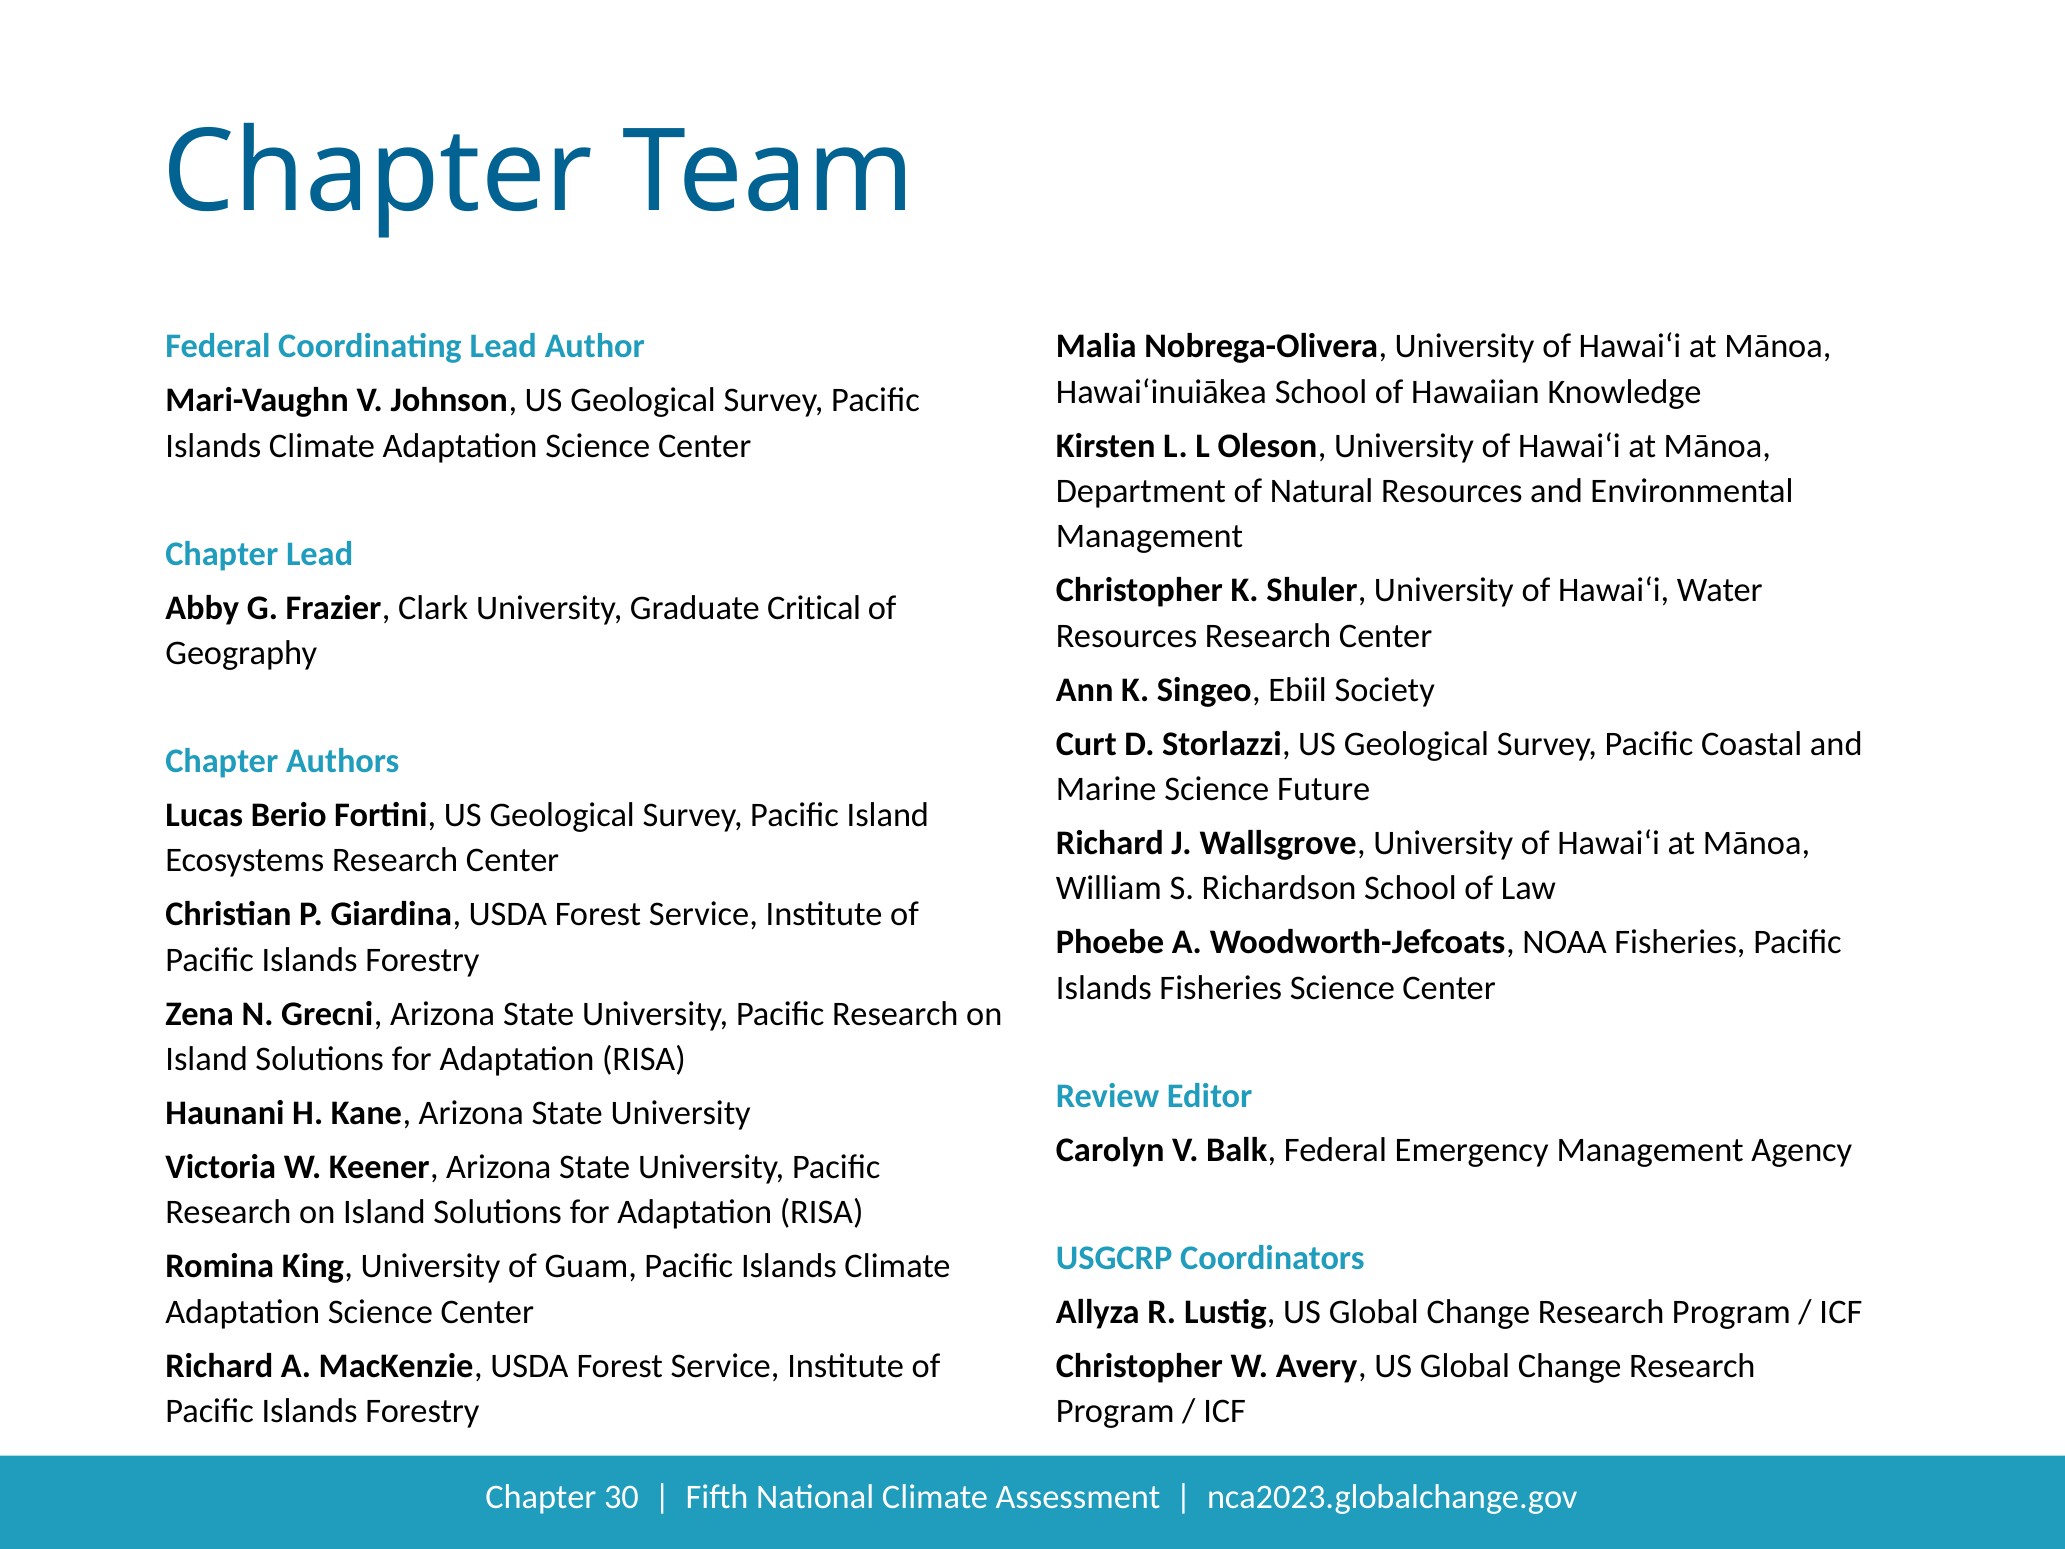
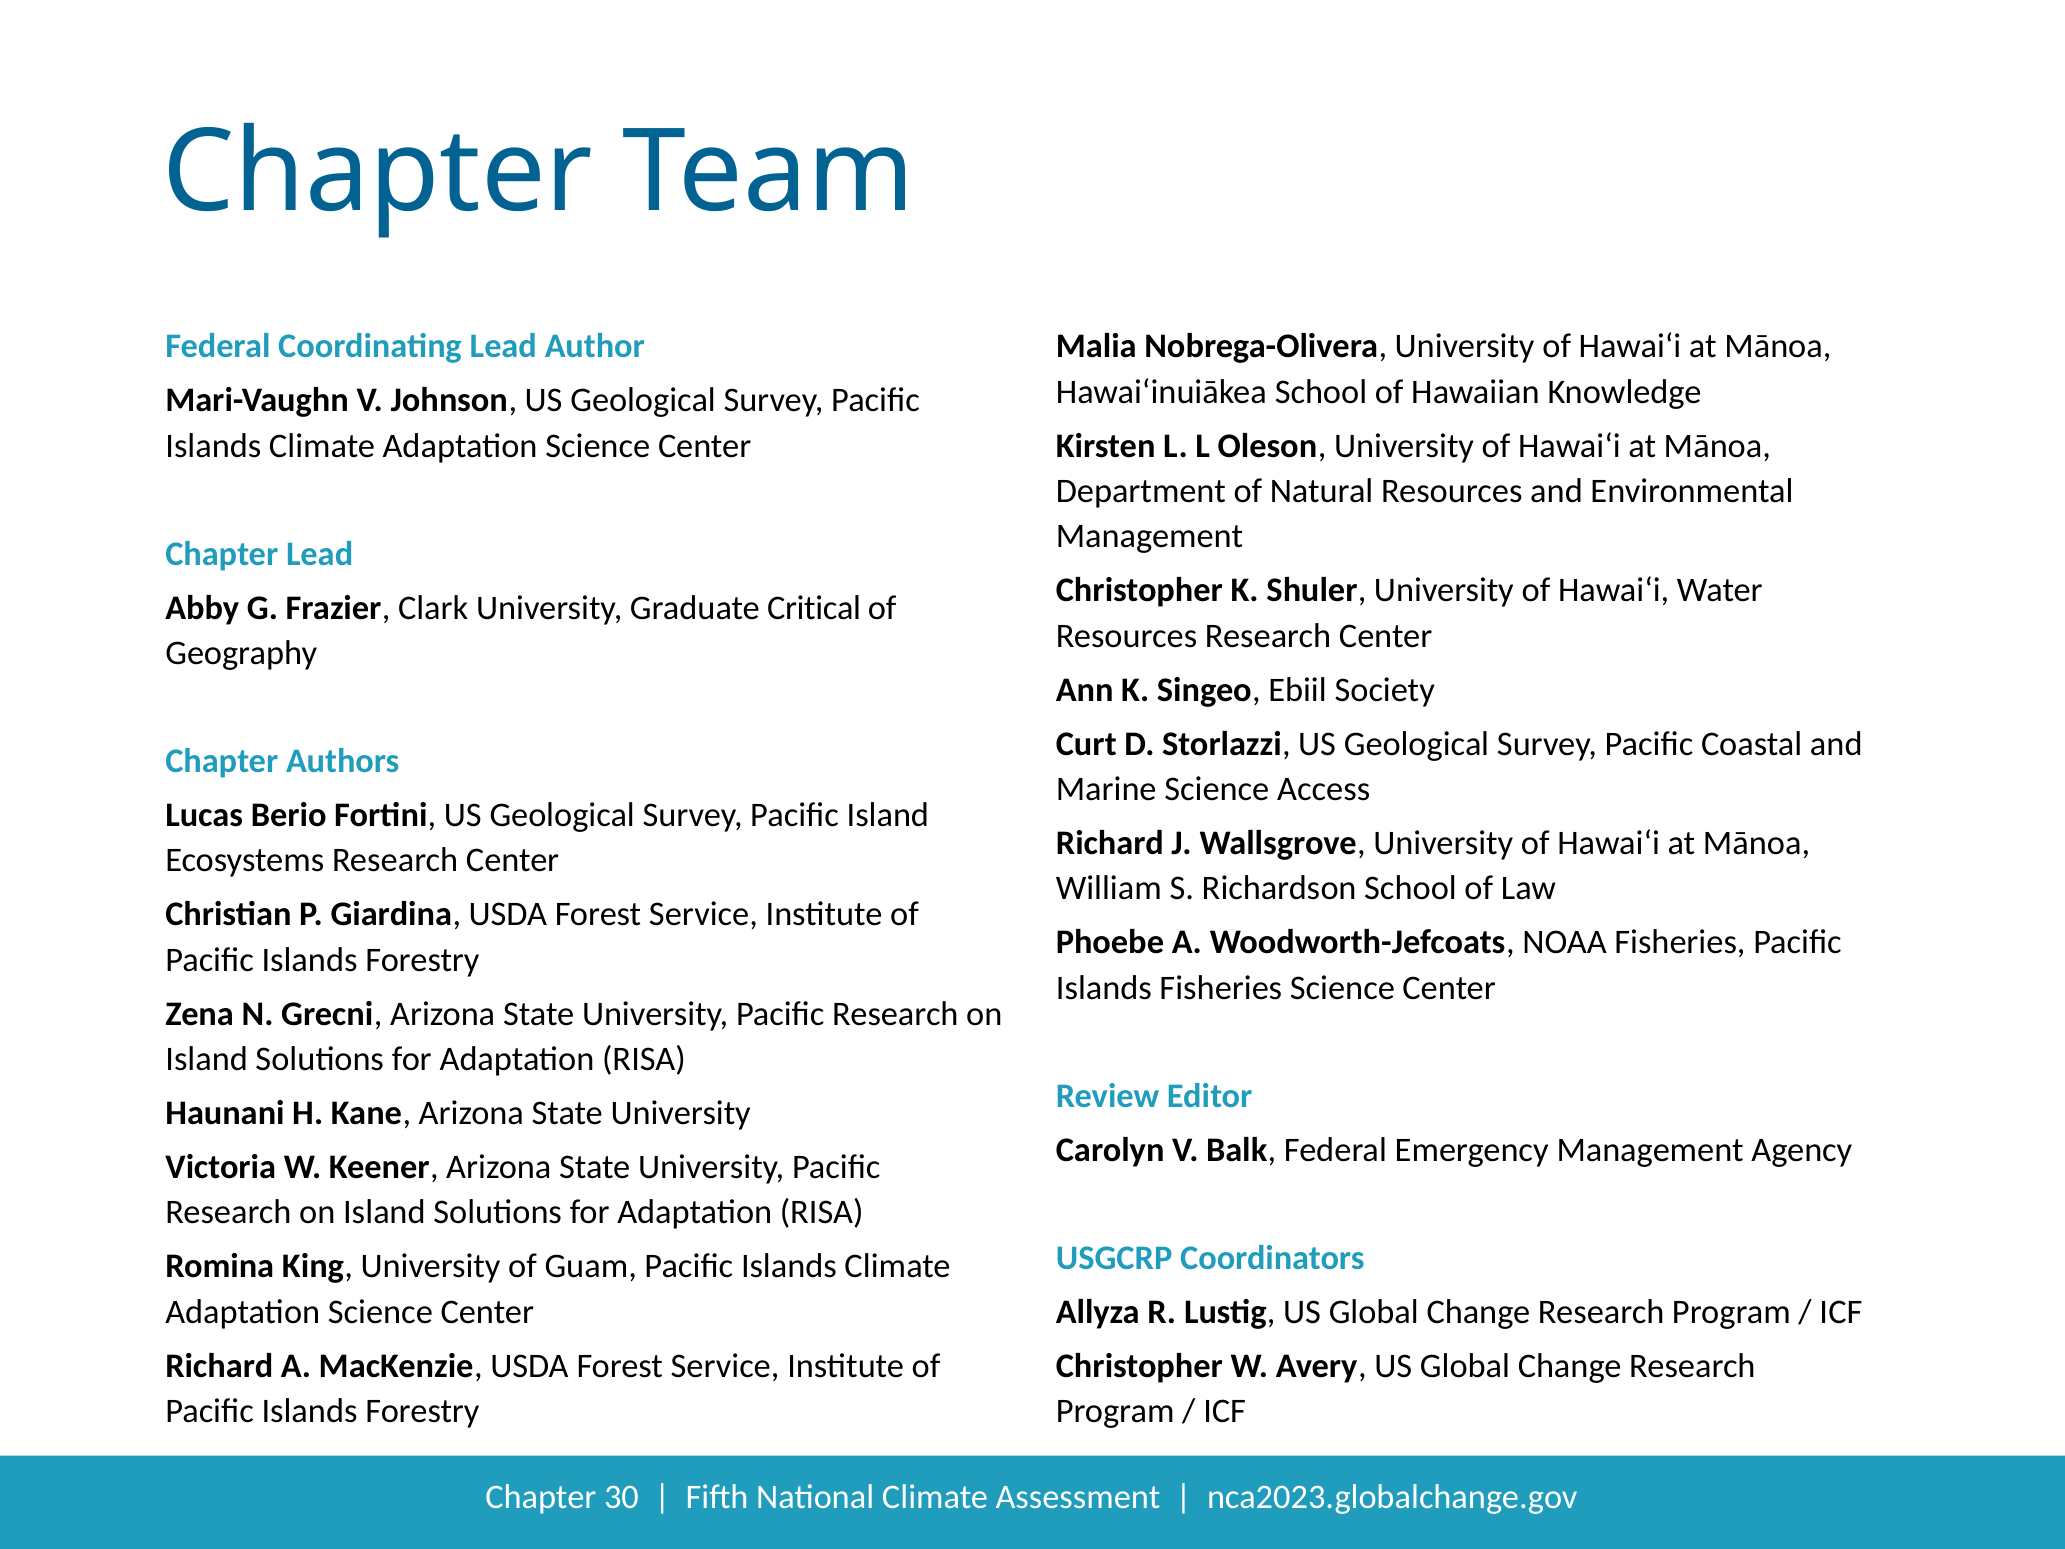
Future: Future -> Access
